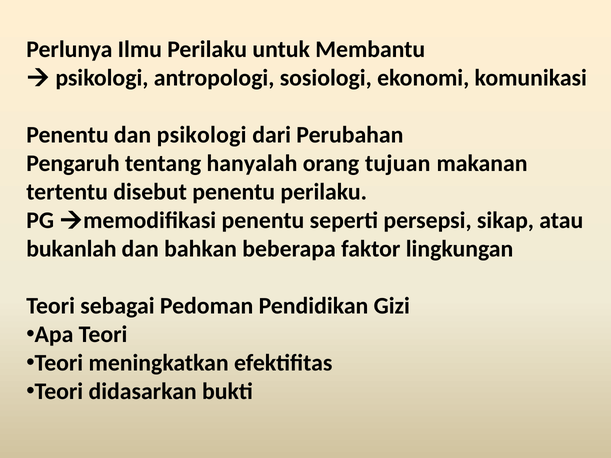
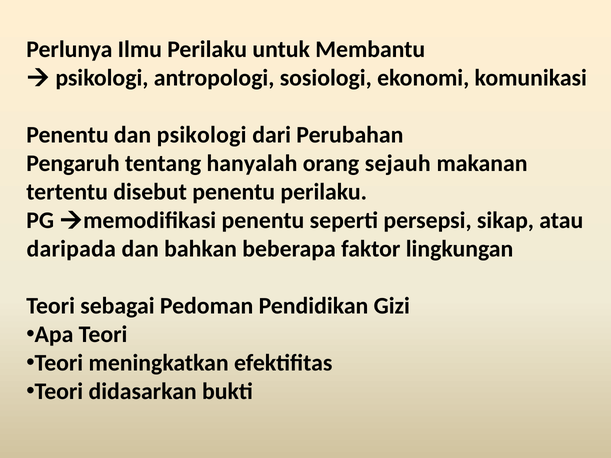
tujuan: tujuan -> sejauh
bukanlah: bukanlah -> daripada
